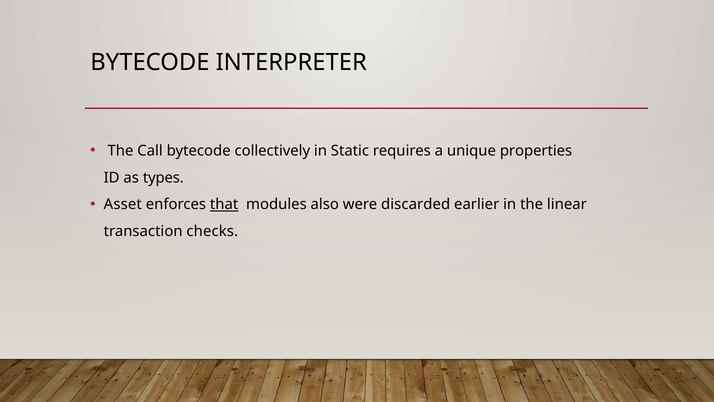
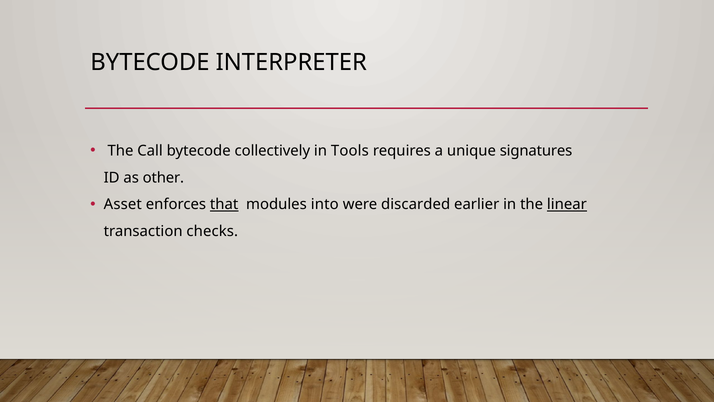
Static: Static -> Tools
properties: properties -> signatures
types: types -> other
also: also -> into
linear underline: none -> present
